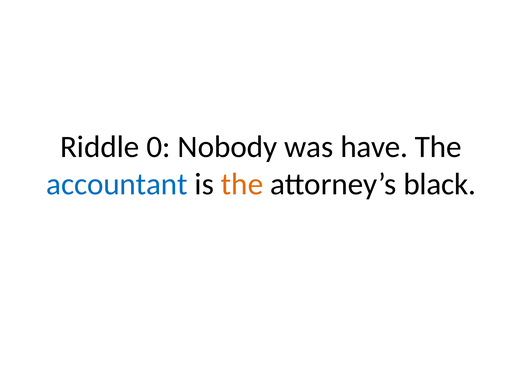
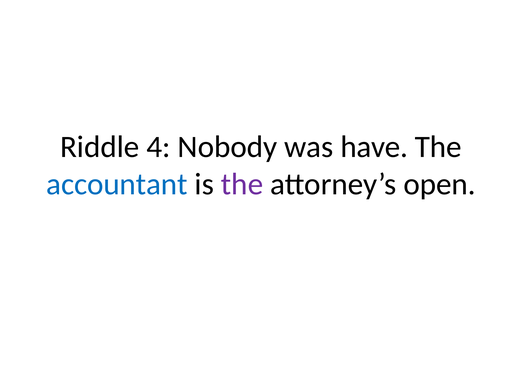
0: 0 -> 4
the at (242, 184) colour: orange -> purple
black: black -> open
